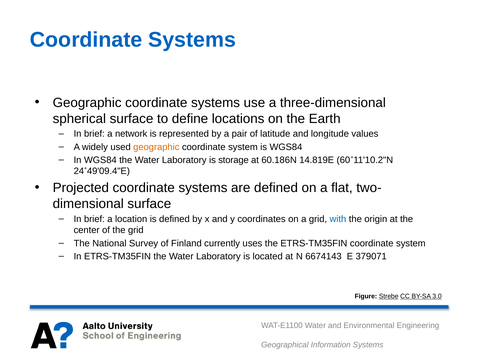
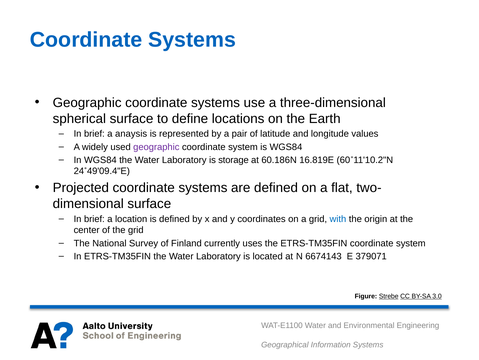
network: network -> anaysis
geographic at (156, 147) colour: orange -> purple
14.819E: 14.819E -> 16.819E
